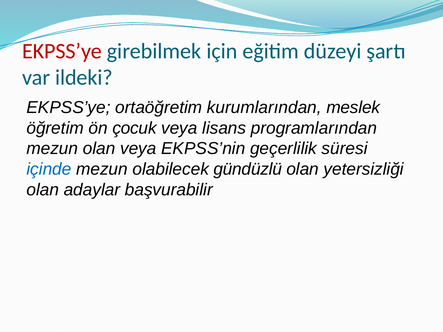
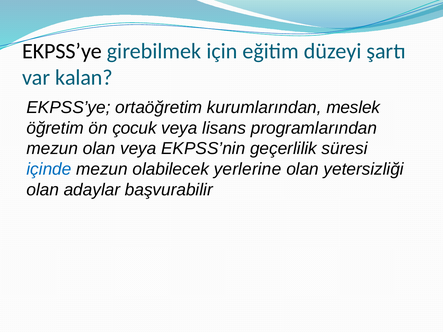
EKPSS’ye at (62, 51) colour: red -> black
ildeki: ildeki -> kalan
gündüzlü: gündüzlü -> yerlerine
